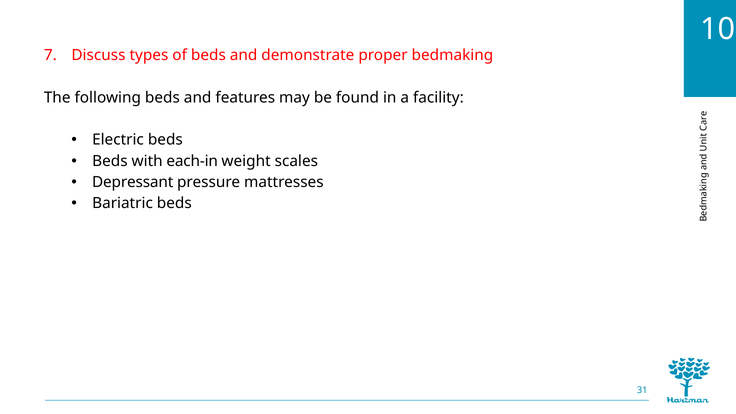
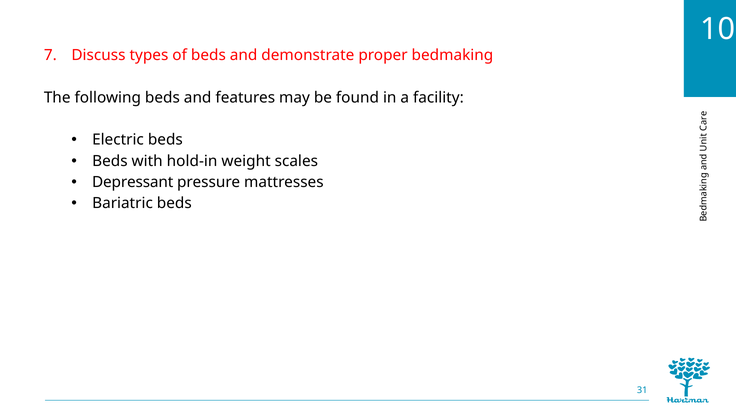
each-in: each-in -> hold-in
